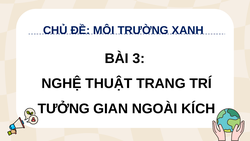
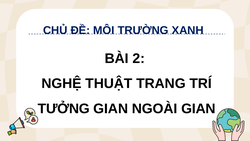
3: 3 -> 2
NGOÀI KÍCH: KÍCH -> GIAN
